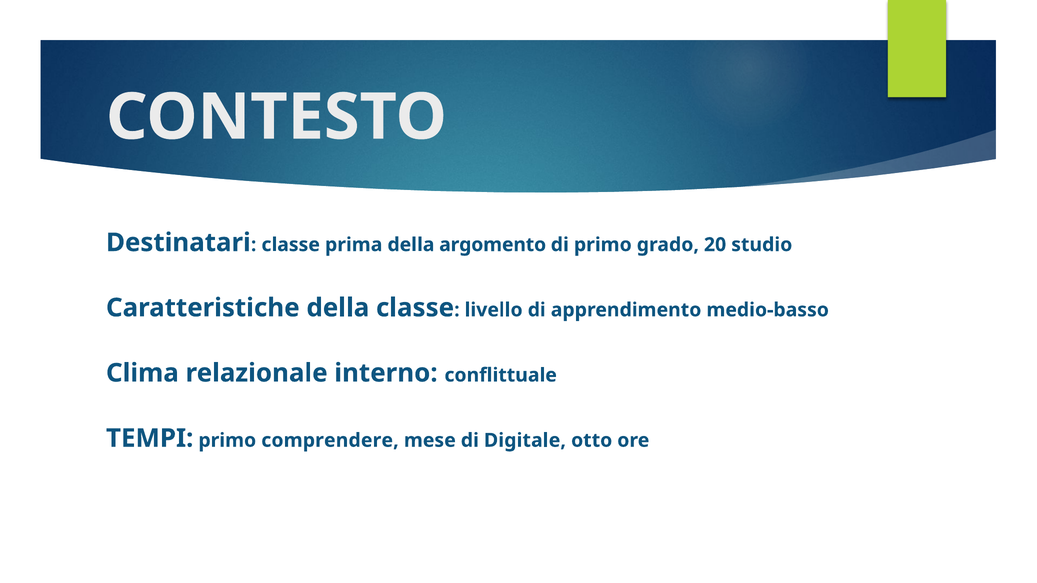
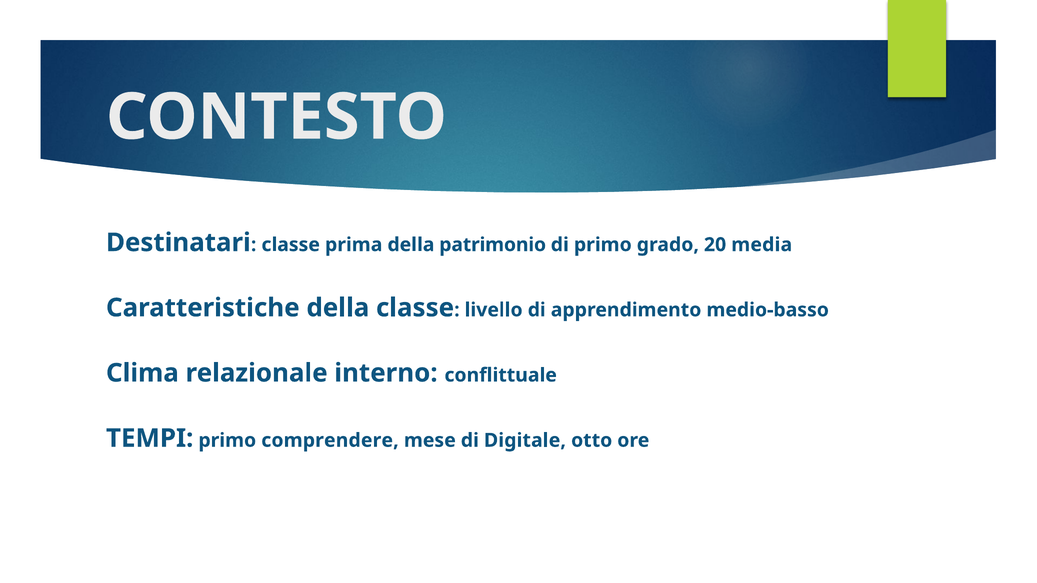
argomento: argomento -> patrimonio
studio: studio -> media
